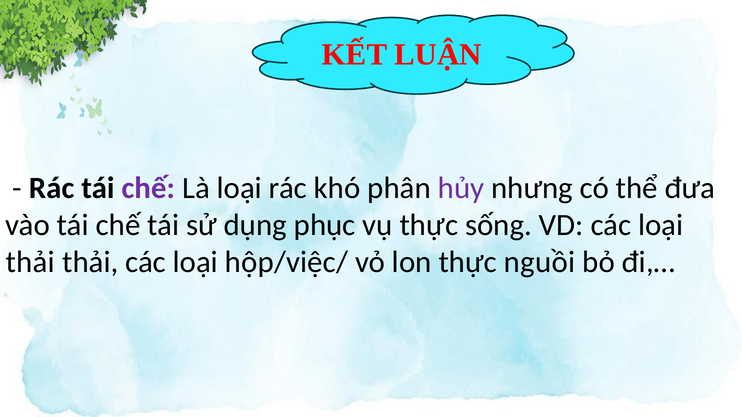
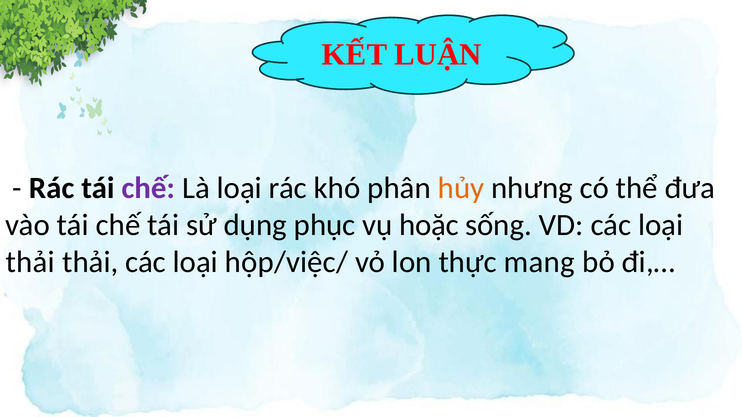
hủy colour: purple -> orange
vụ thực: thực -> hoặc
nguồi: nguồi -> mang
